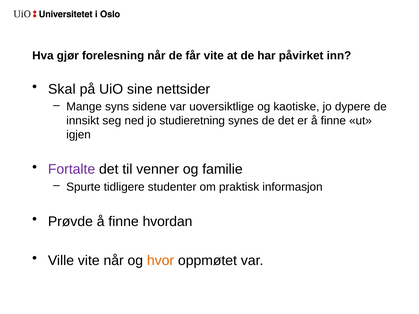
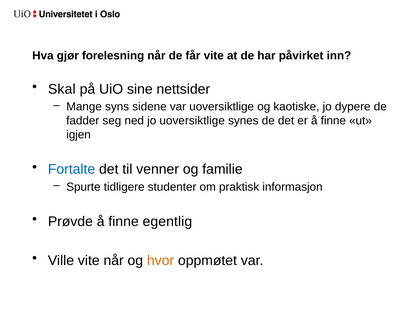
innsikt: innsikt -> fadder
jo studieretning: studieretning -> uoversiktlige
Fortalte colour: purple -> blue
hvordan: hvordan -> egentlig
